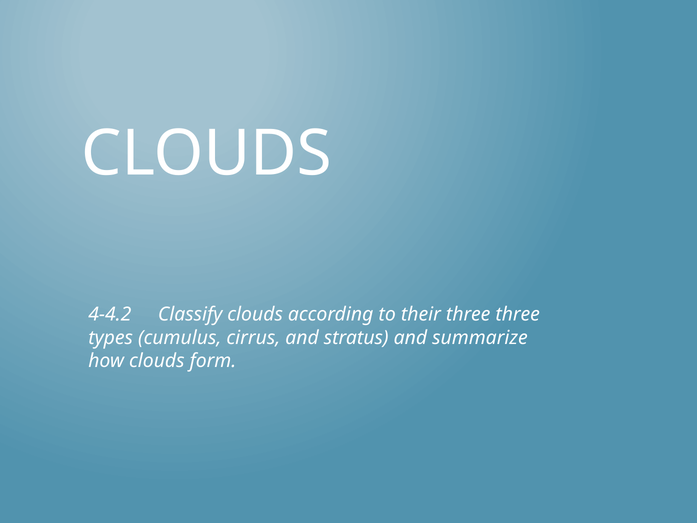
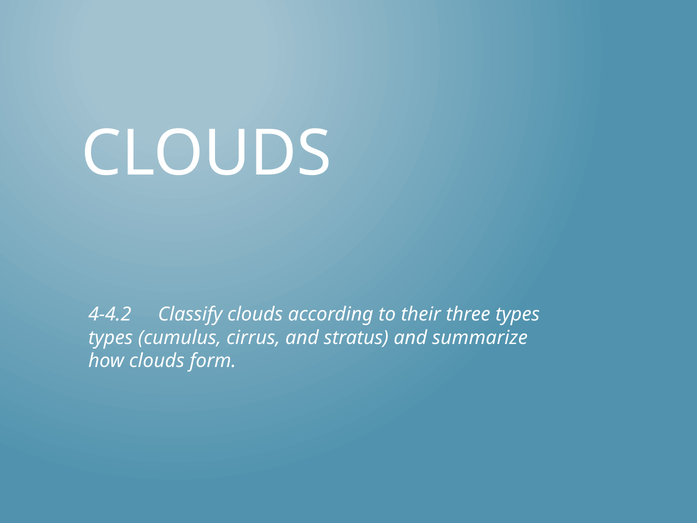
three three: three -> types
